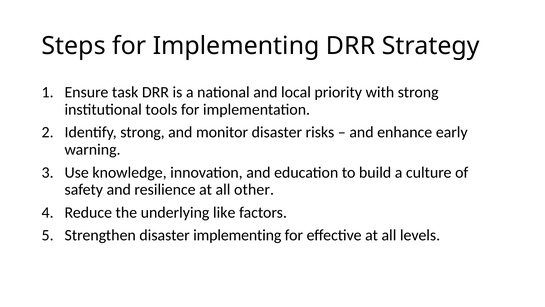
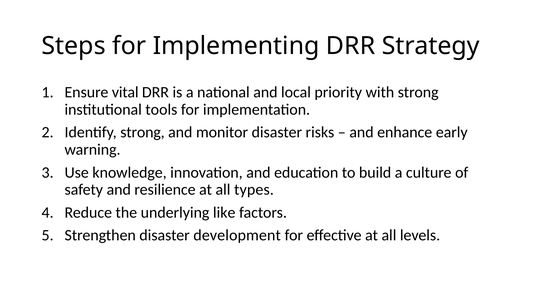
task: task -> vital
other: other -> types
disaster implementing: implementing -> development
